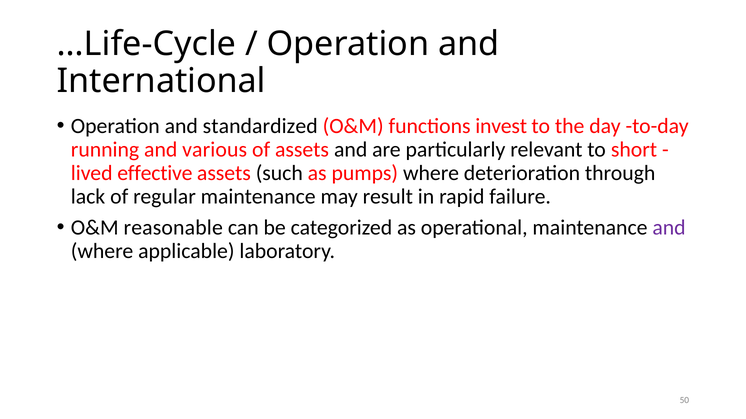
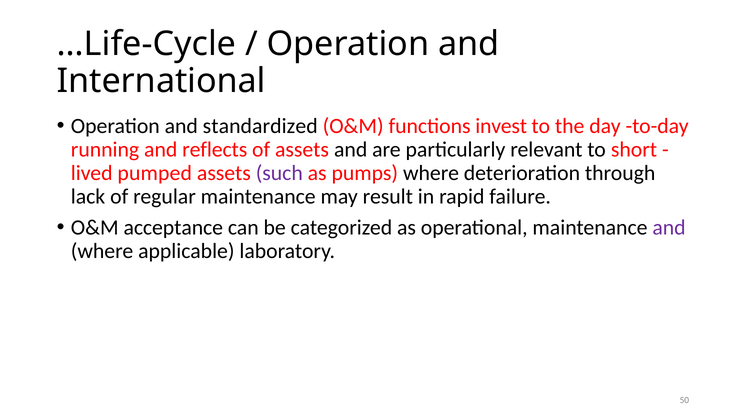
various: various -> reflects
effective: effective -> pumped
such colour: black -> purple
reasonable: reasonable -> acceptance
